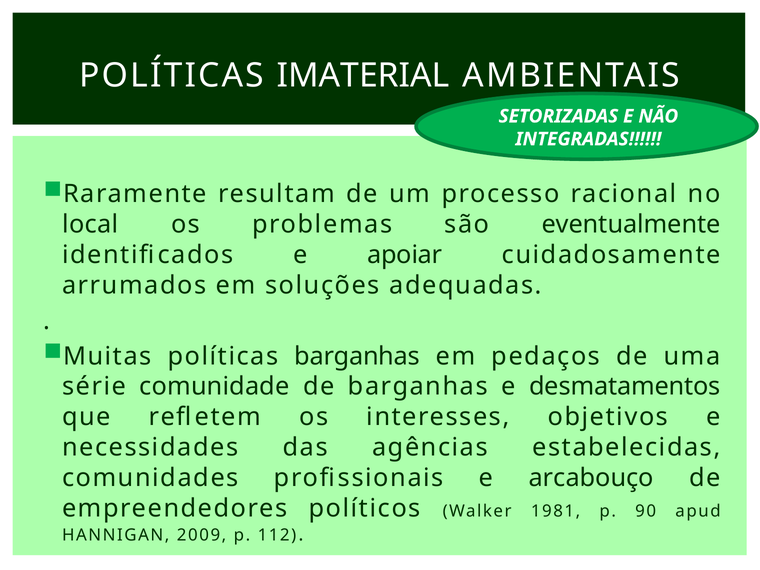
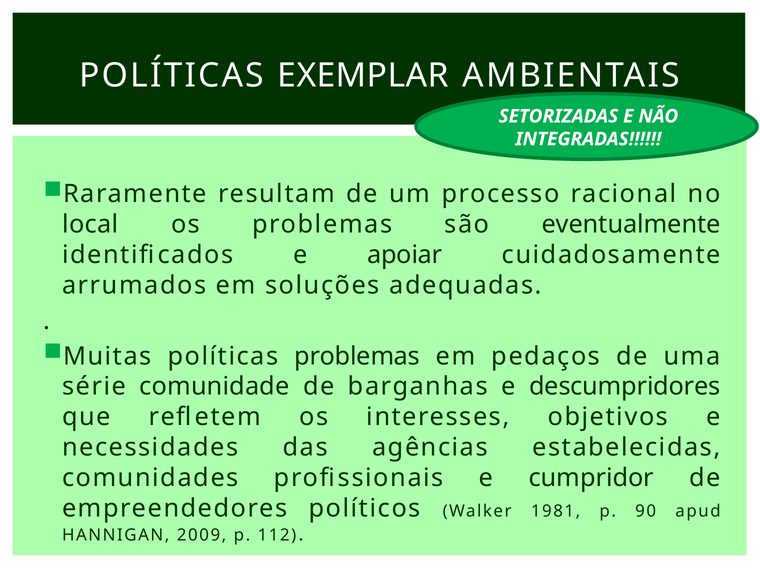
IMATERIAL: IMATERIAL -> EXEMPLAR
políticas barganhas: barganhas -> problemas
desmatamentos: desmatamentos -> descumpridores
arcabouço: arcabouço -> cumpridor
